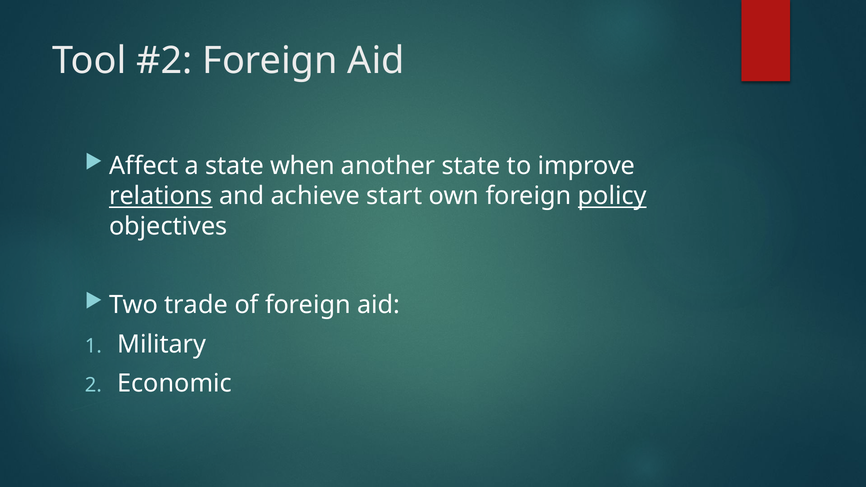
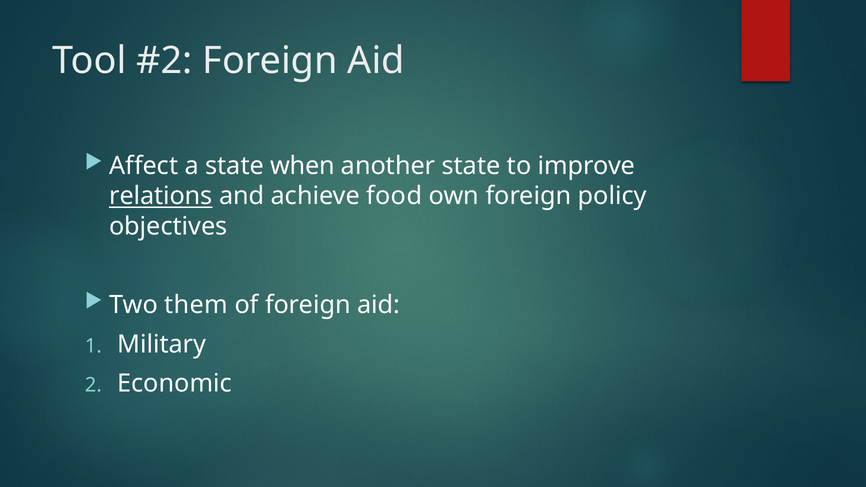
start: start -> food
policy underline: present -> none
trade: trade -> them
